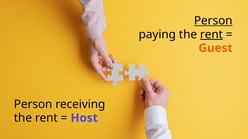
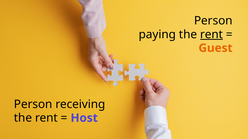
Person at (213, 21) underline: present -> none
